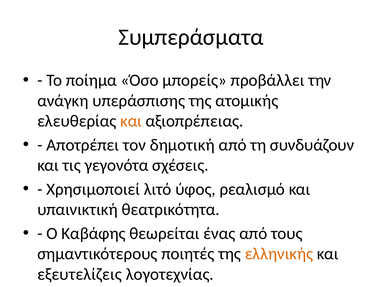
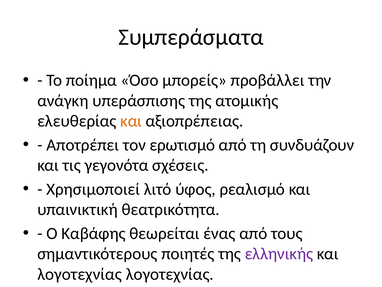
δημοτική: δημοτική -> ερωτισμό
ελληνικής colour: orange -> purple
εξευτελίζεις at (80, 274): εξευτελίζεις -> λογοτεχνίας
